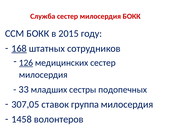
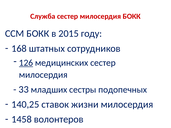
168 underline: present -> none
307,05: 307,05 -> 140,25
группа: группа -> жизни
